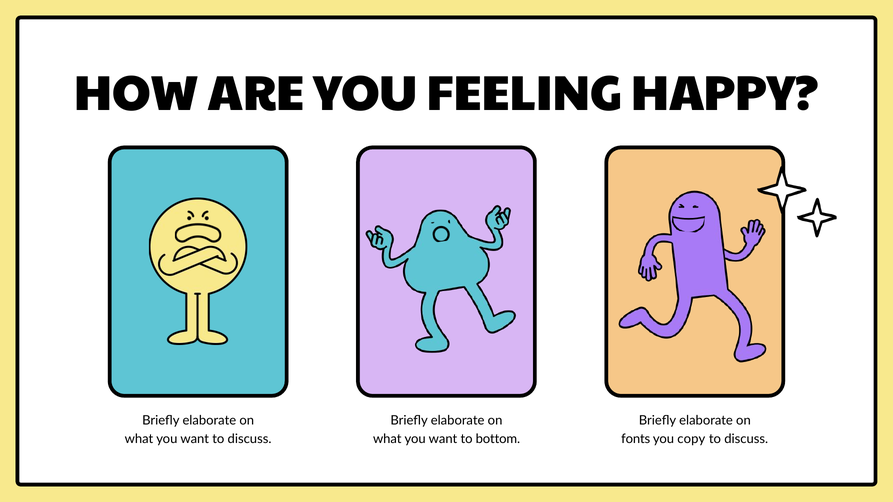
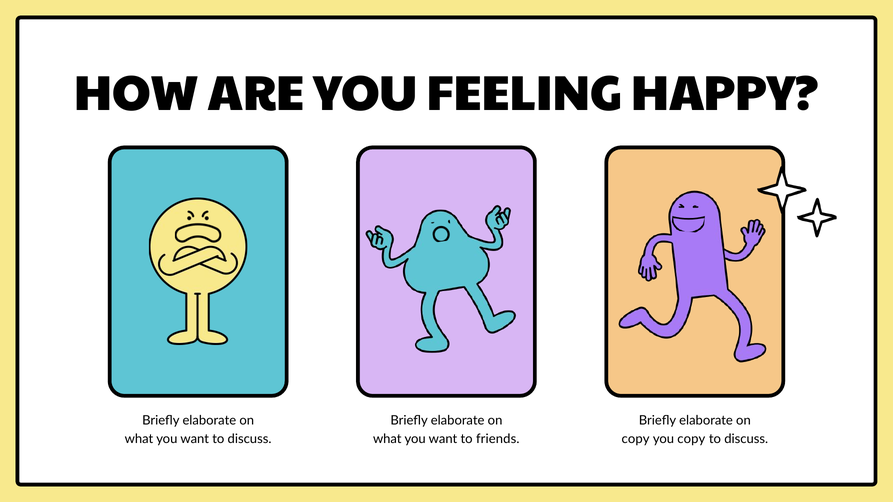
bottom: bottom -> friends
fonts at (636, 439): fonts -> copy
